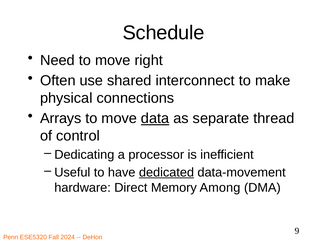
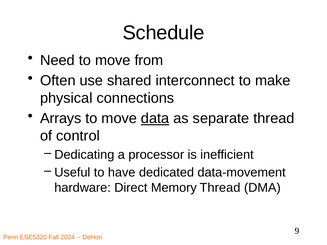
right: right -> from
dedicated underline: present -> none
Memory Among: Among -> Thread
